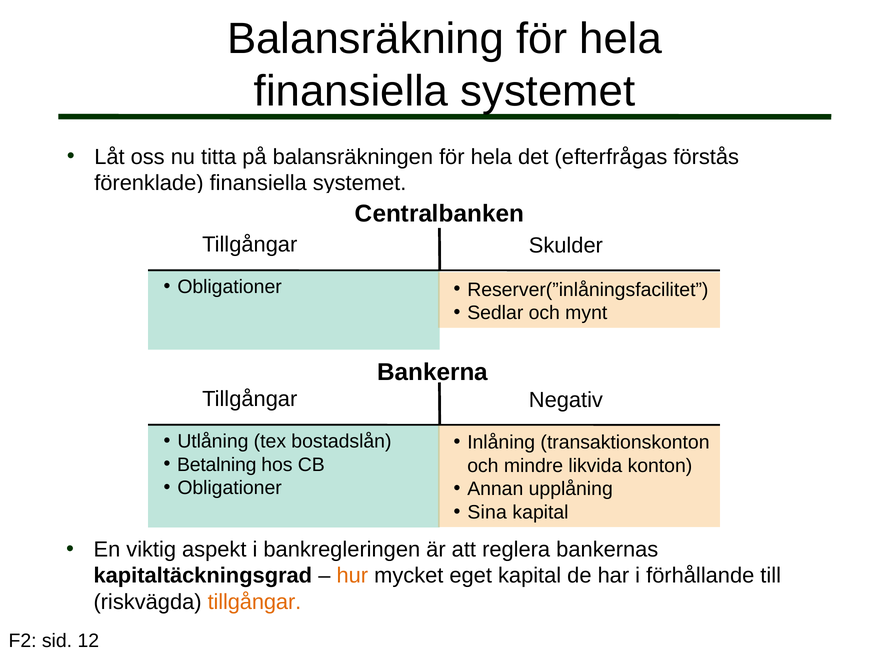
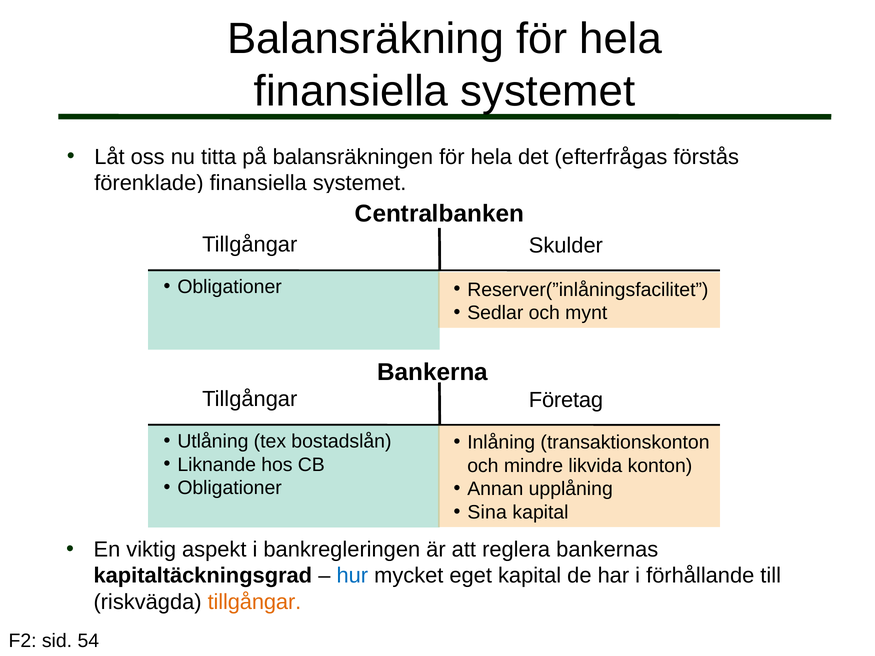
Negativ: Negativ -> Företag
Betalning: Betalning -> Liknande
hur colour: orange -> blue
12: 12 -> 54
